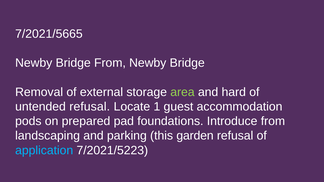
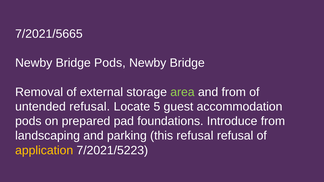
Bridge From: From -> Pods
and hard: hard -> from
1: 1 -> 5
this garden: garden -> refusal
application colour: light blue -> yellow
